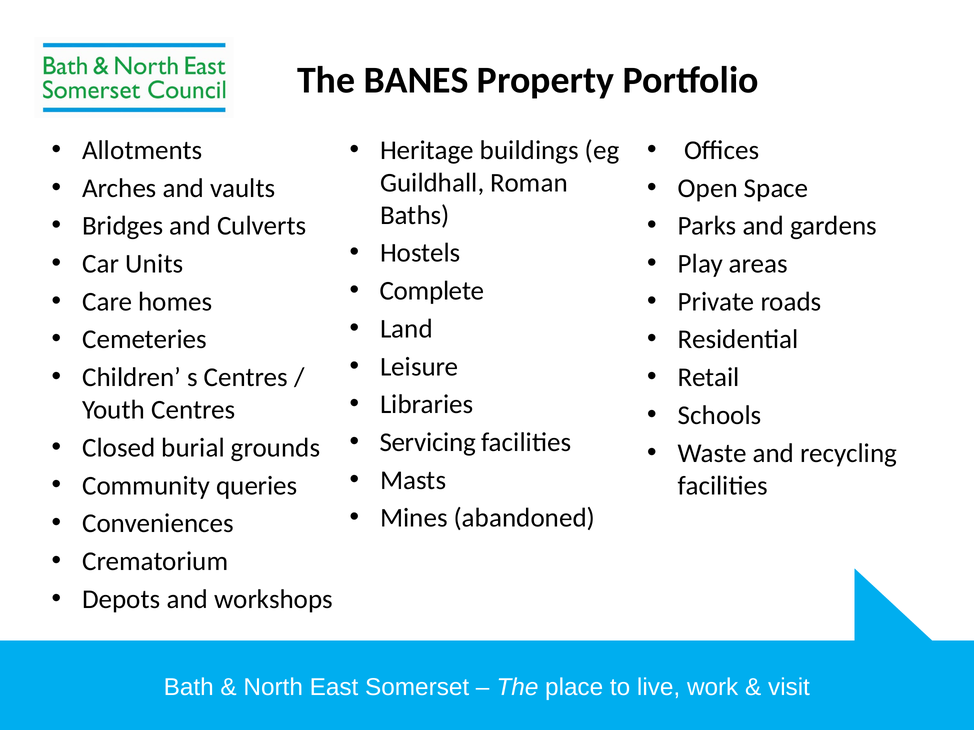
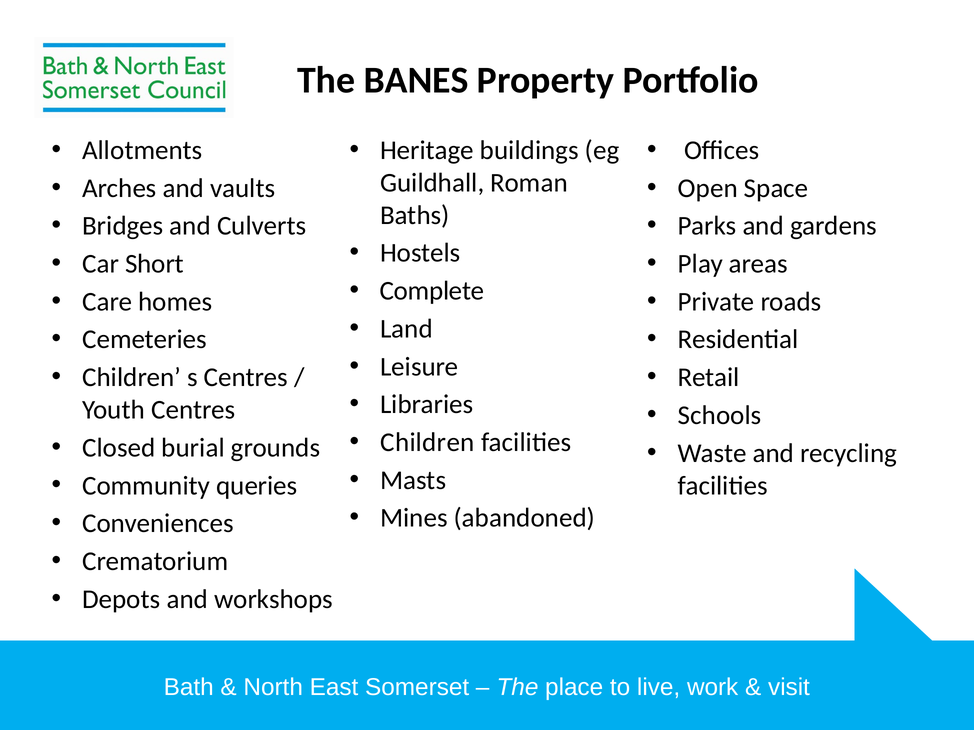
Units: Units -> Short
Servicing at (428, 443): Servicing -> Children
